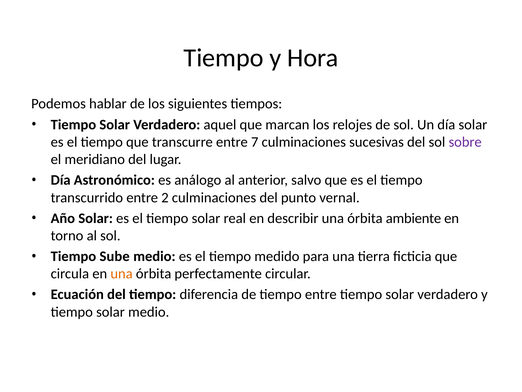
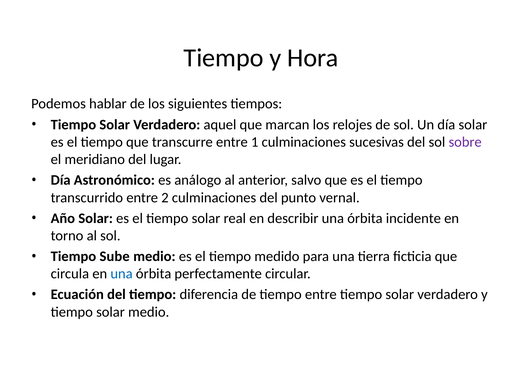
7: 7 -> 1
ambiente: ambiente -> incidente
una at (122, 273) colour: orange -> blue
